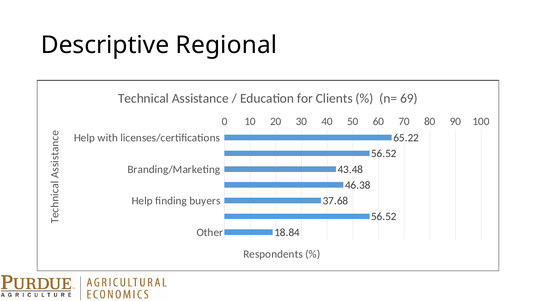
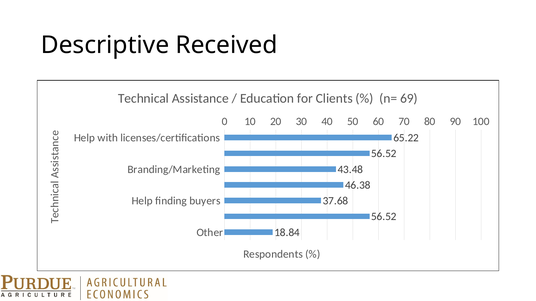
Regional: Regional -> Received
